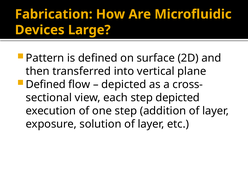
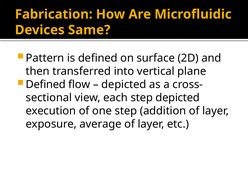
Large: Large -> Same
solution: solution -> average
